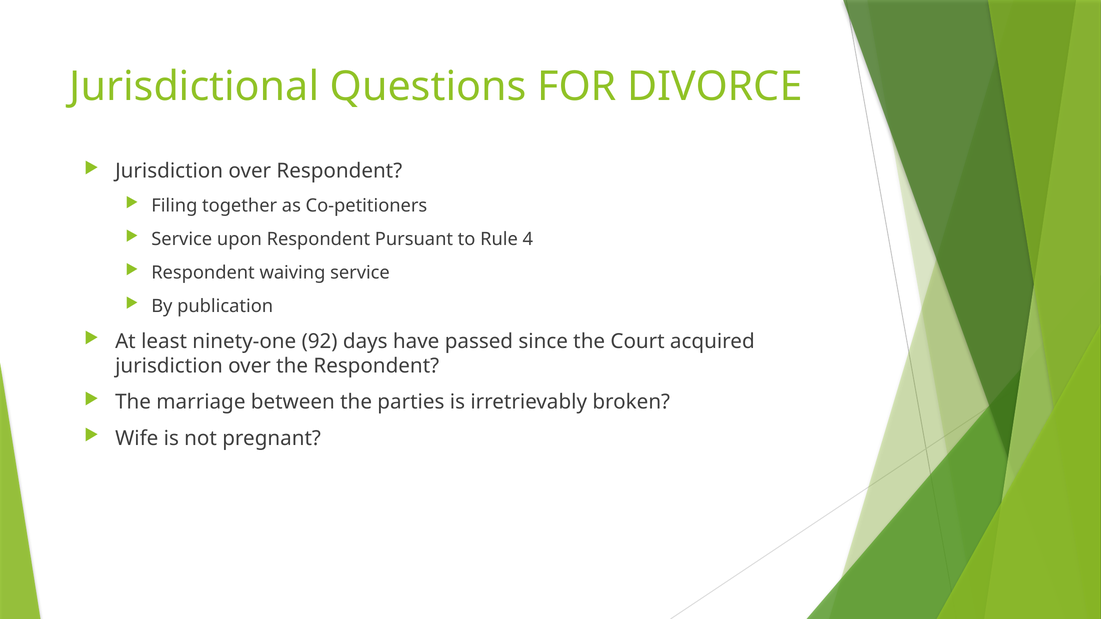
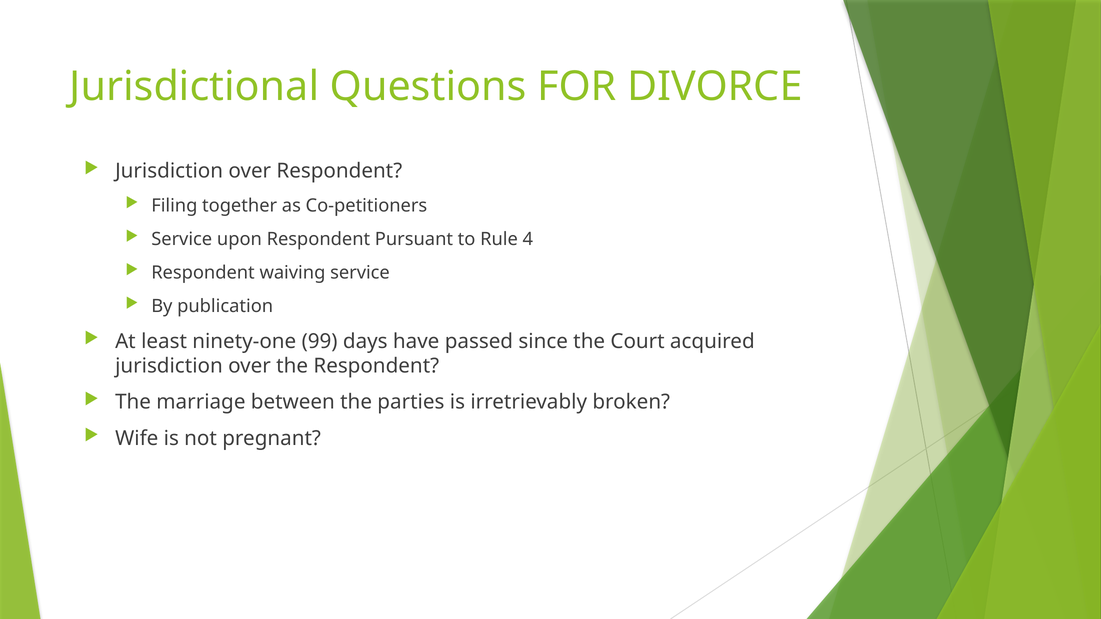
92: 92 -> 99
